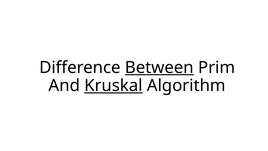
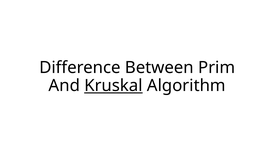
Between underline: present -> none
